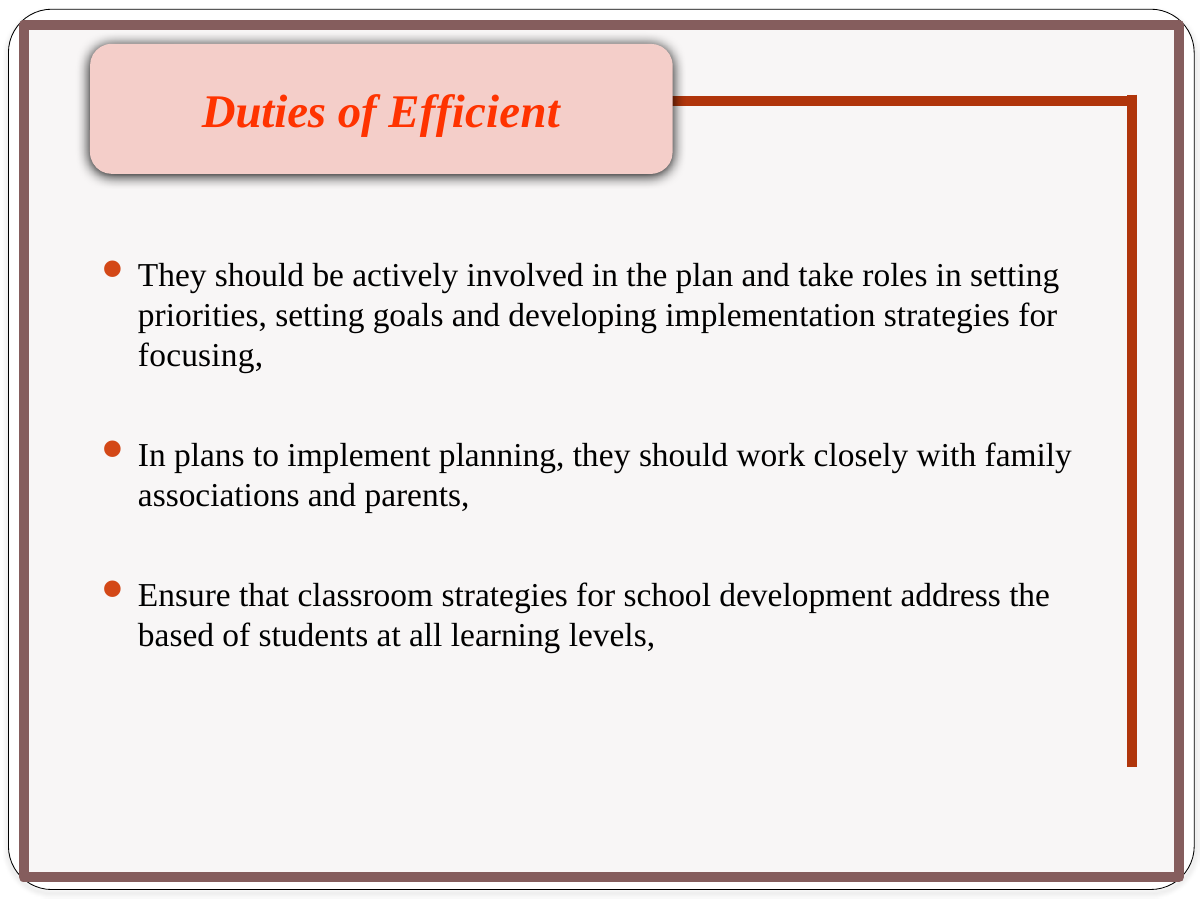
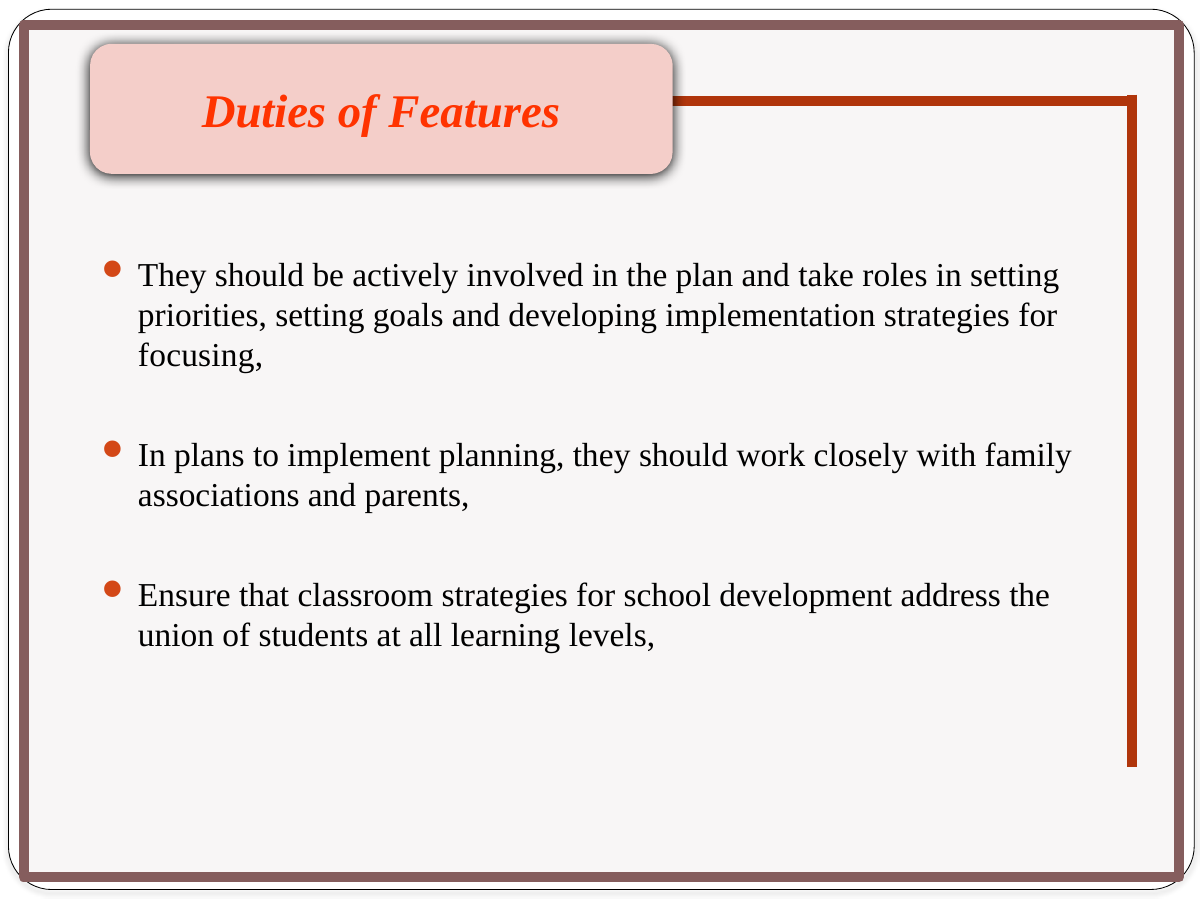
Efficient: Efficient -> Features
based: based -> union
